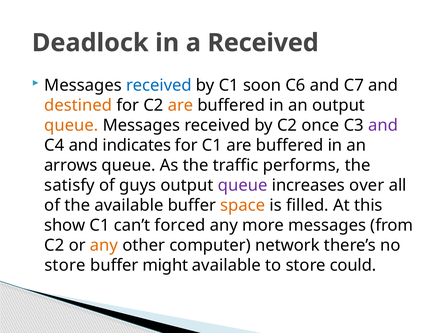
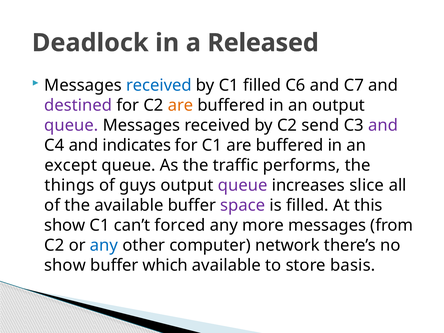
a Received: Received -> Released
C1 soon: soon -> filled
destined colour: orange -> purple
queue at (71, 125) colour: orange -> purple
once: once -> send
arrows: arrows -> except
satisfy: satisfy -> things
over: over -> slice
space colour: orange -> purple
any at (104, 245) colour: orange -> blue
store at (65, 265): store -> show
might: might -> which
could: could -> basis
